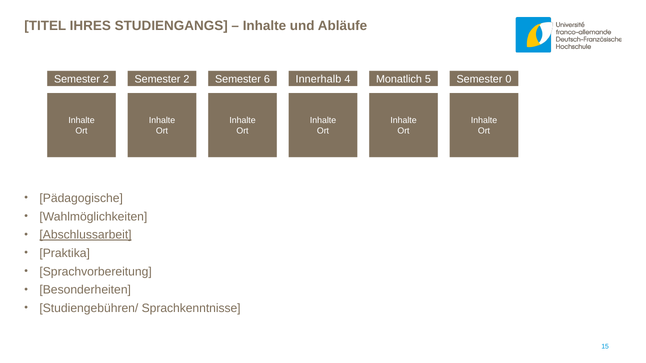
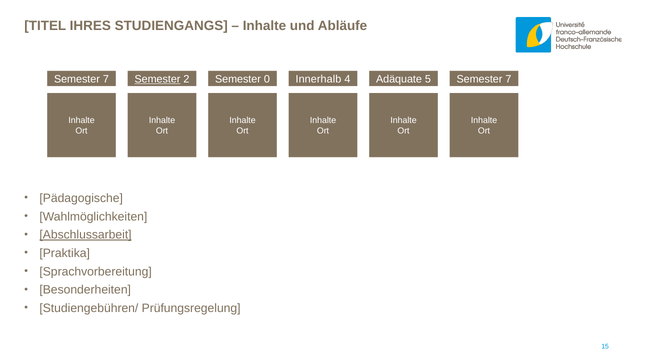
2 at (106, 79): 2 -> 7
Semester at (157, 79) underline: none -> present
6: 6 -> 0
Monatlich: Monatlich -> Adäquate
0 at (508, 79): 0 -> 7
Sprachkenntnisse: Sprachkenntnisse -> Prüfungsregelung
